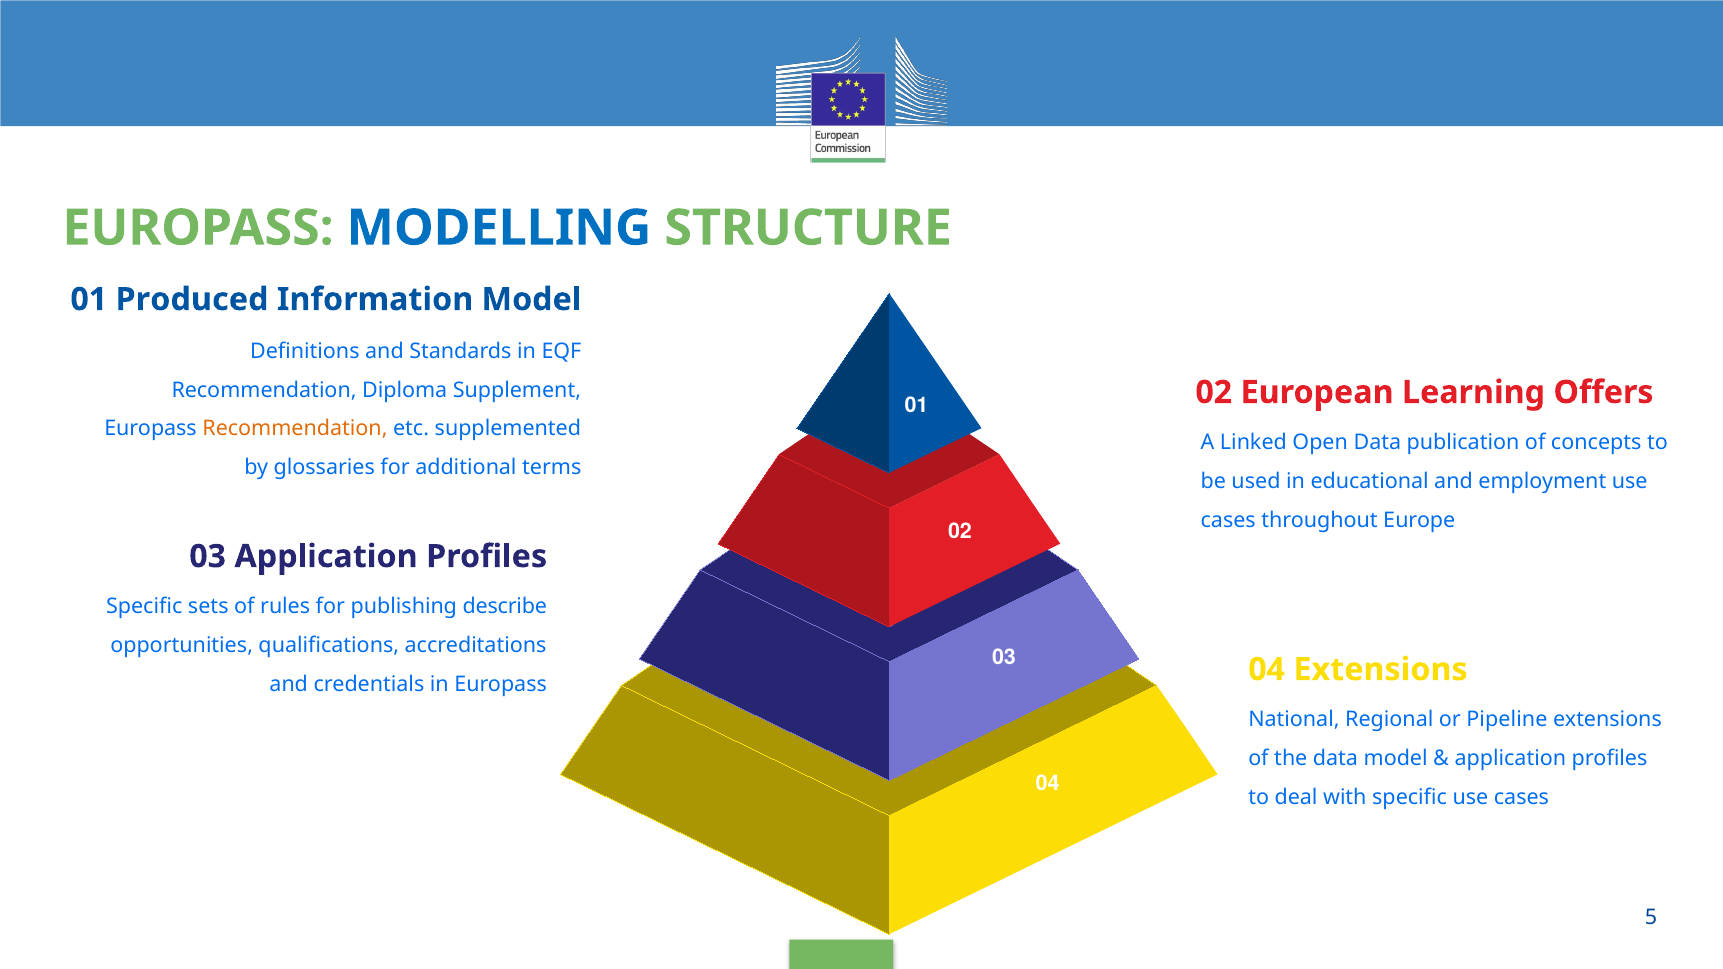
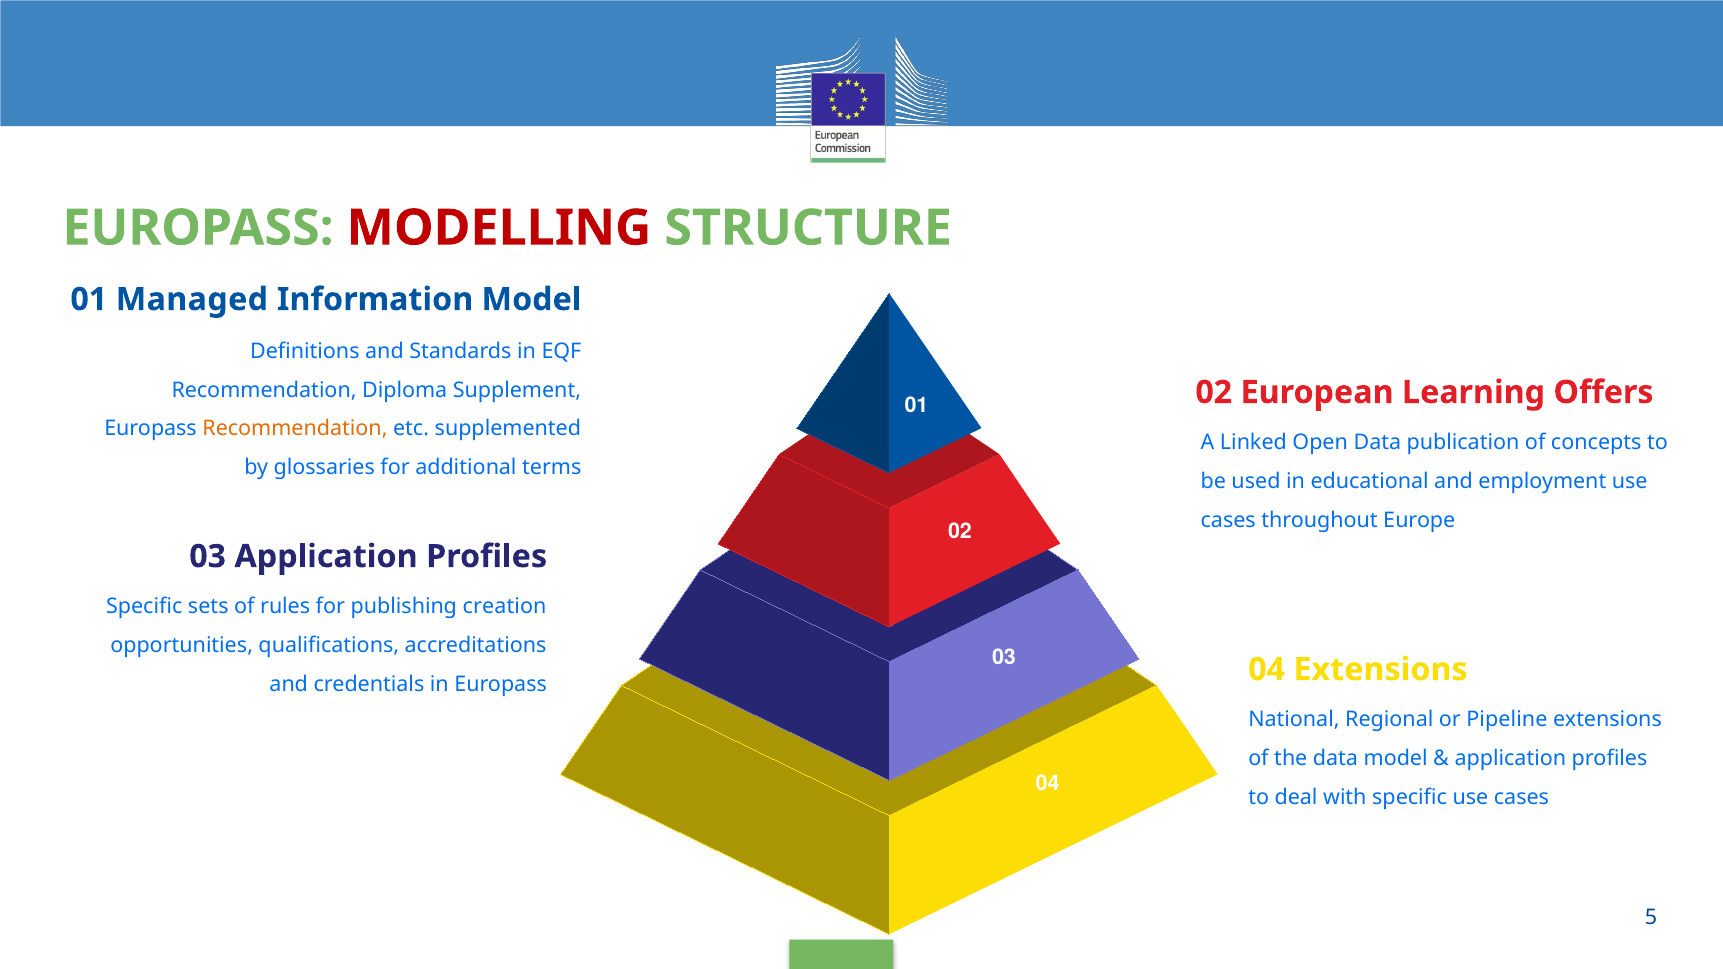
MODELLING colour: blue -> red
Produced: Produced -> Managed
describe: describe -> creation
